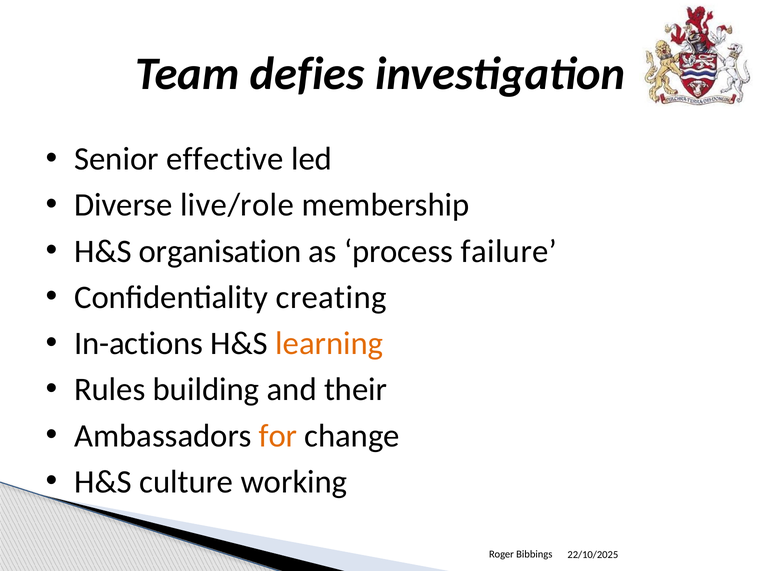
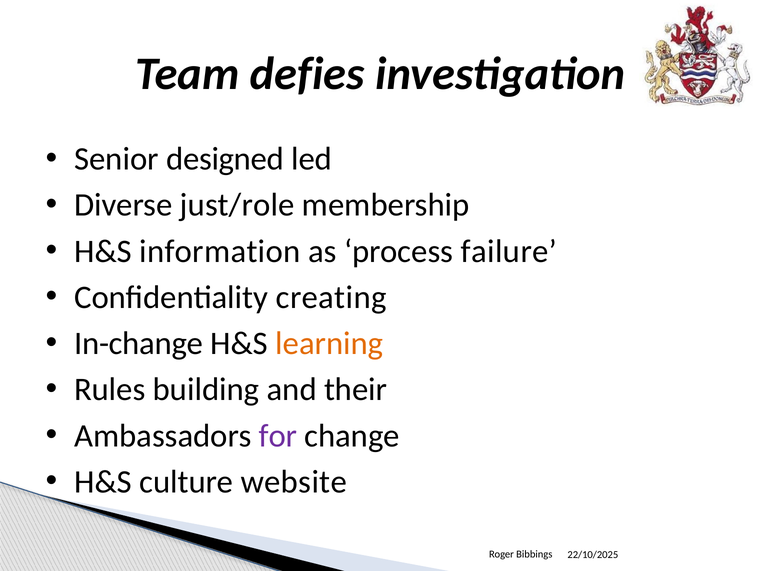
effective: effective -> designed
live/role: live/role -> just/role
organisation: organisation -> information
In-actions: In-actions -> In-change
for colour: orange -> purple
working: working -> website
